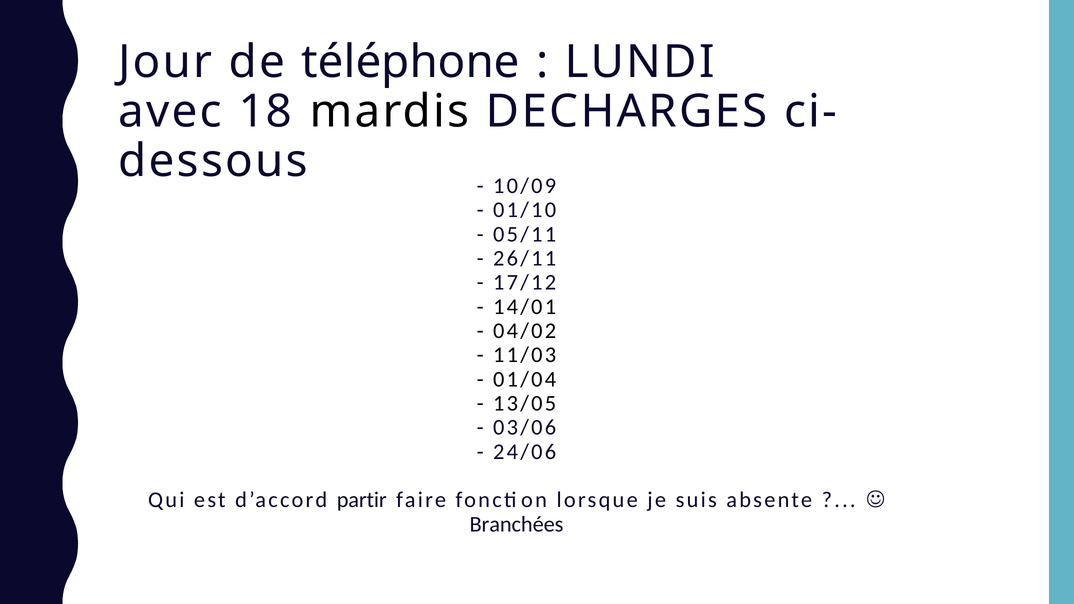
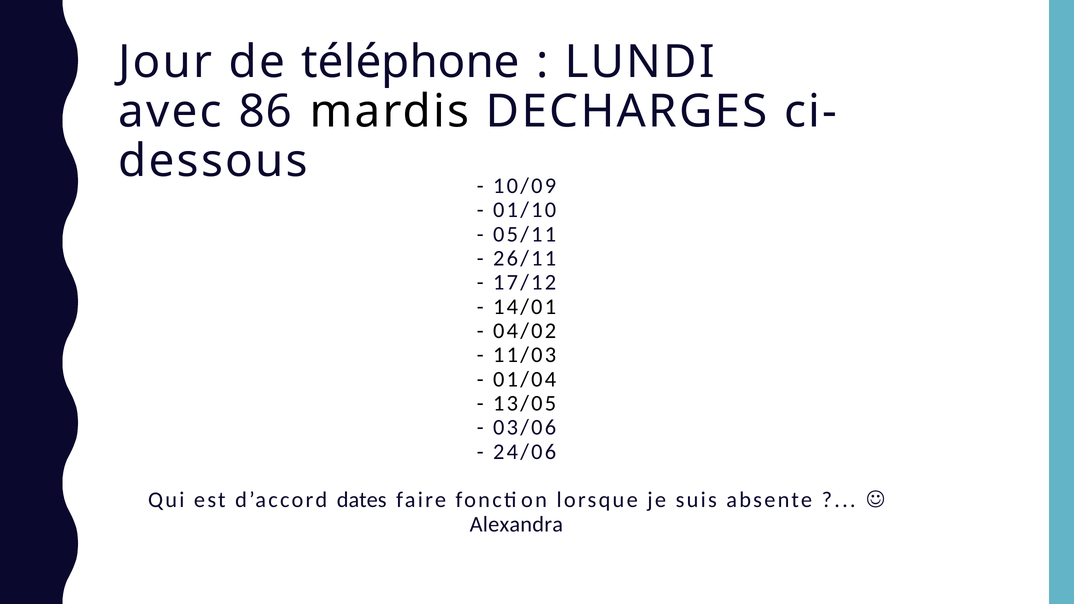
18: 18 -> 86
partir: partir -> dates
Branchées: Branchées -> Alexandra
